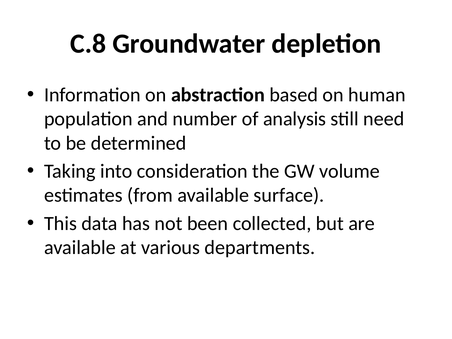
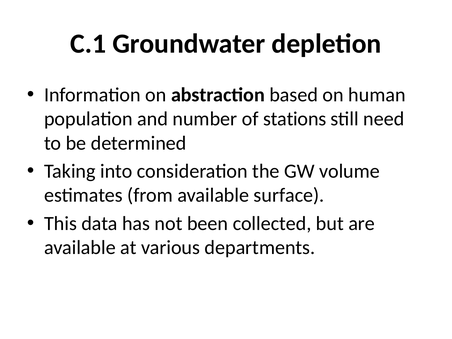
C.8: C.8 -> C.1
analysis: analysis -> stations
